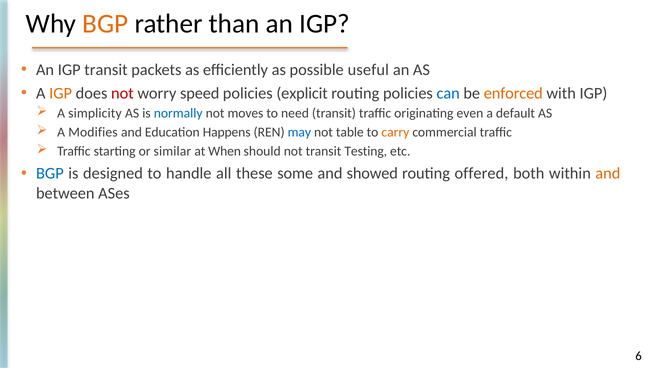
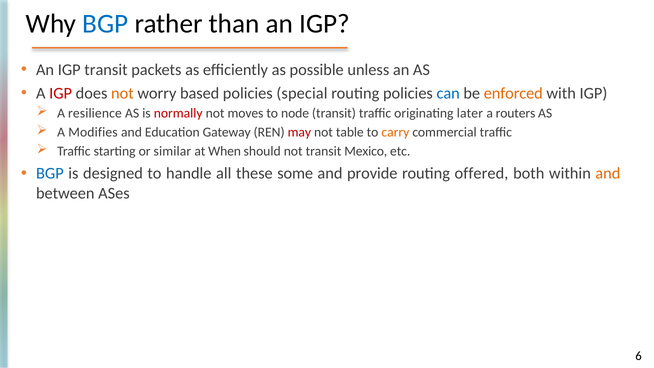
BGP at (105, 24) colour: orange -> blue
useful: useful -> unless
IGP at (61, 93) colour: orange -> red
not at (122, 93) colour: red -> orange
speed: speed -> based
explicit: explicit -> special
simplicity: simplicity -> resilience
normally colour: blue -> red
need: need -> node
even: even -> later
default: default -> routers
Happens: Happens -> Gateway
may colour: blue -> red
Testing: Testing -> Mexico
showed: showed -> provide
